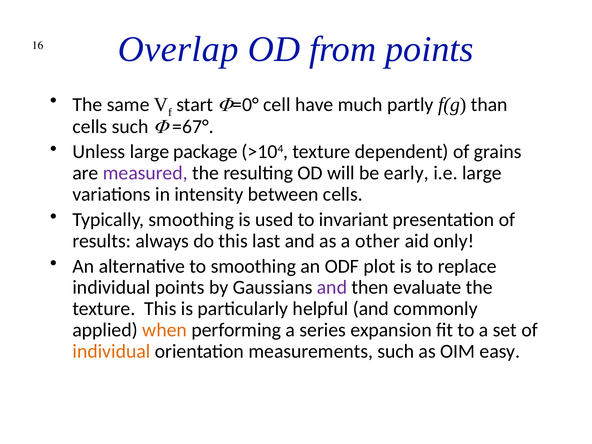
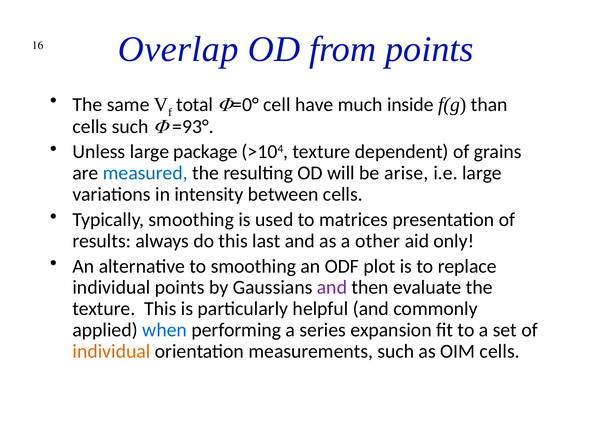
start: start -> total
partly: partly -> inside
=67°: =67° -> =93°
measured colour: purple -> blue
early: early -> arise
invariant: invariant -> matrices
when colour: orange -> blue
OIM easy: easy -> cells
